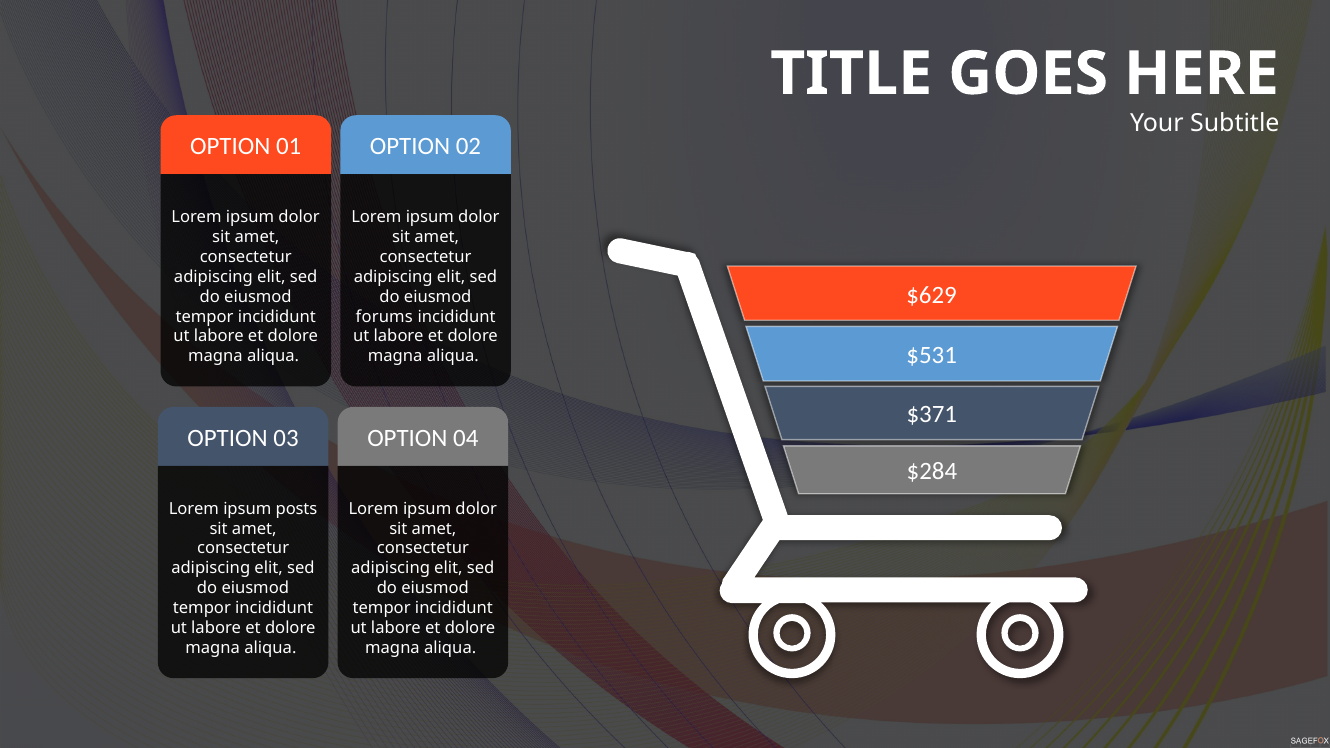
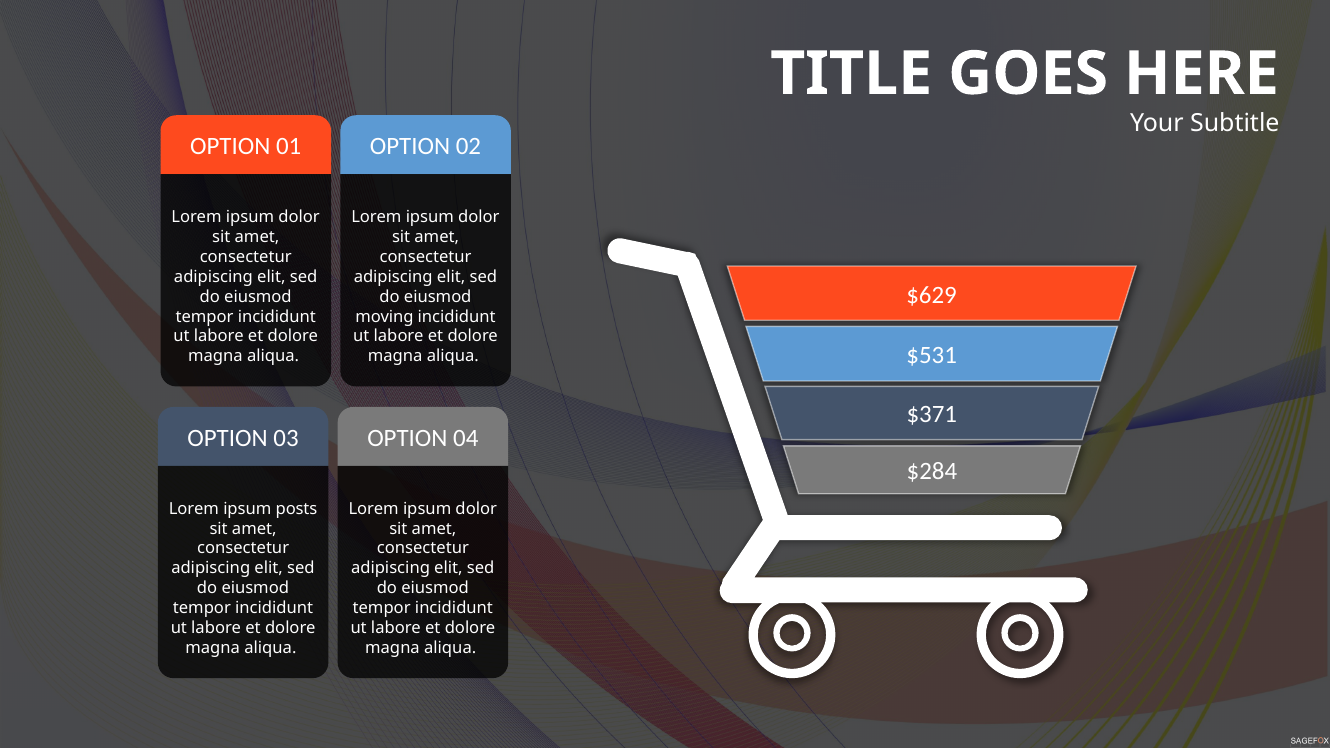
forums: forums -> moving
